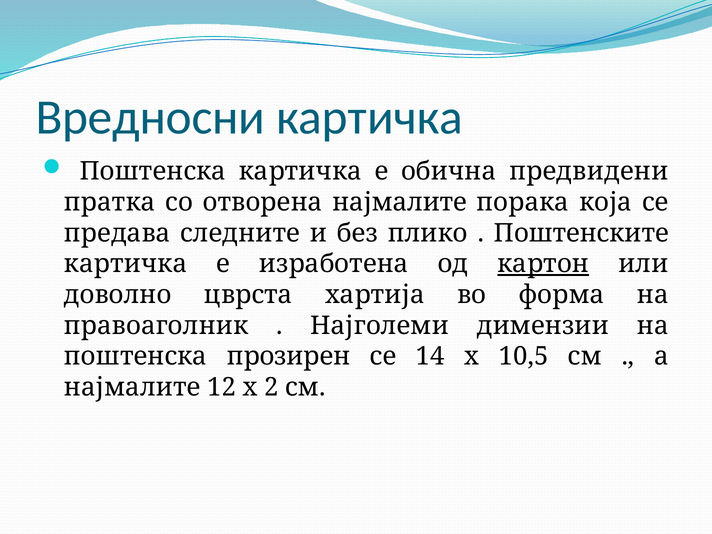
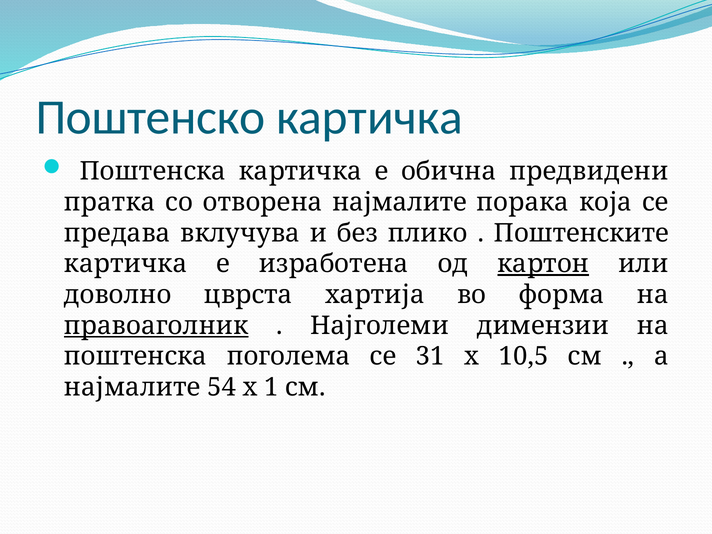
Вредносни: Вредносни -> Поштенско
следните: следните -> вклучува
правоаголник underline: none -> present
прозирен: прозирен -> поголема
14: 14 -> 31
12: 12 -> 54
2: 2 -> 1
